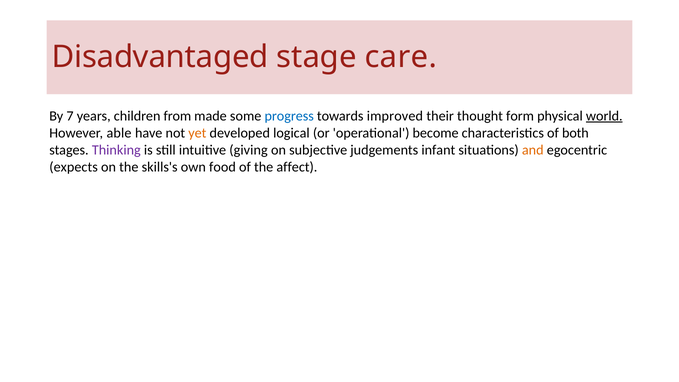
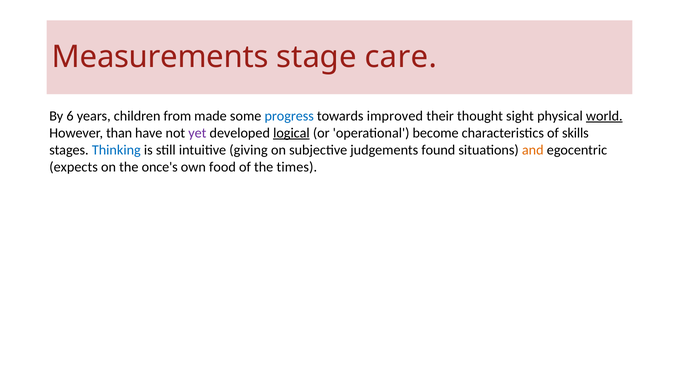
Disadvantaged: Disadvantaged -> Measurements
7: 7 -> 6
form: form -> sight
able: able -> than
yet colour: orange -> purple
logical underline: none -> present
both: both -> skills
Thinking colour: purple -> blue
infant: infant -> found
skills's: skills's -> once's
affect: affect -> times
